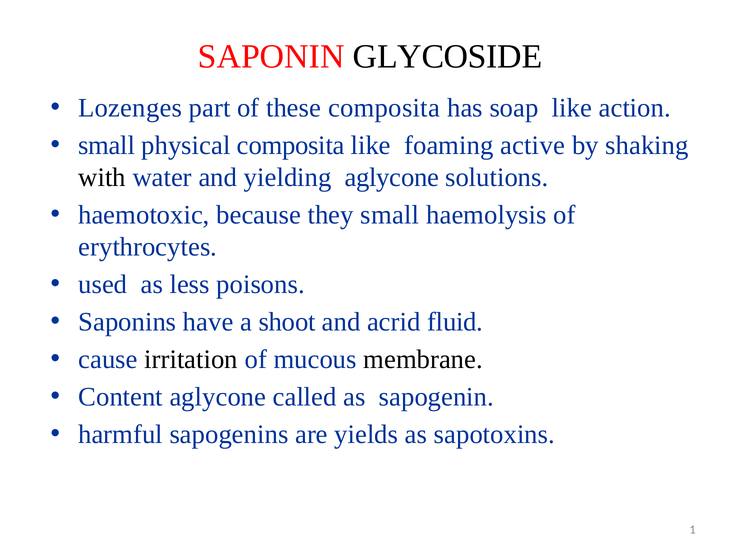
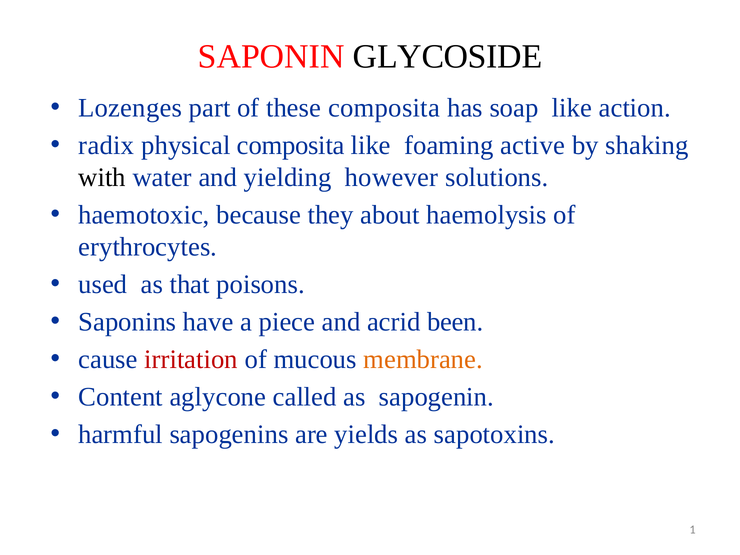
small at (107, 145): small -> radix
yielding aglycone: aglycone -> however
they small: small -> about
less: less -> that
shoot: shoot -> piece
fluid: fluid -> been
irritation colour: black -> red
membrane colour: black -> orange
